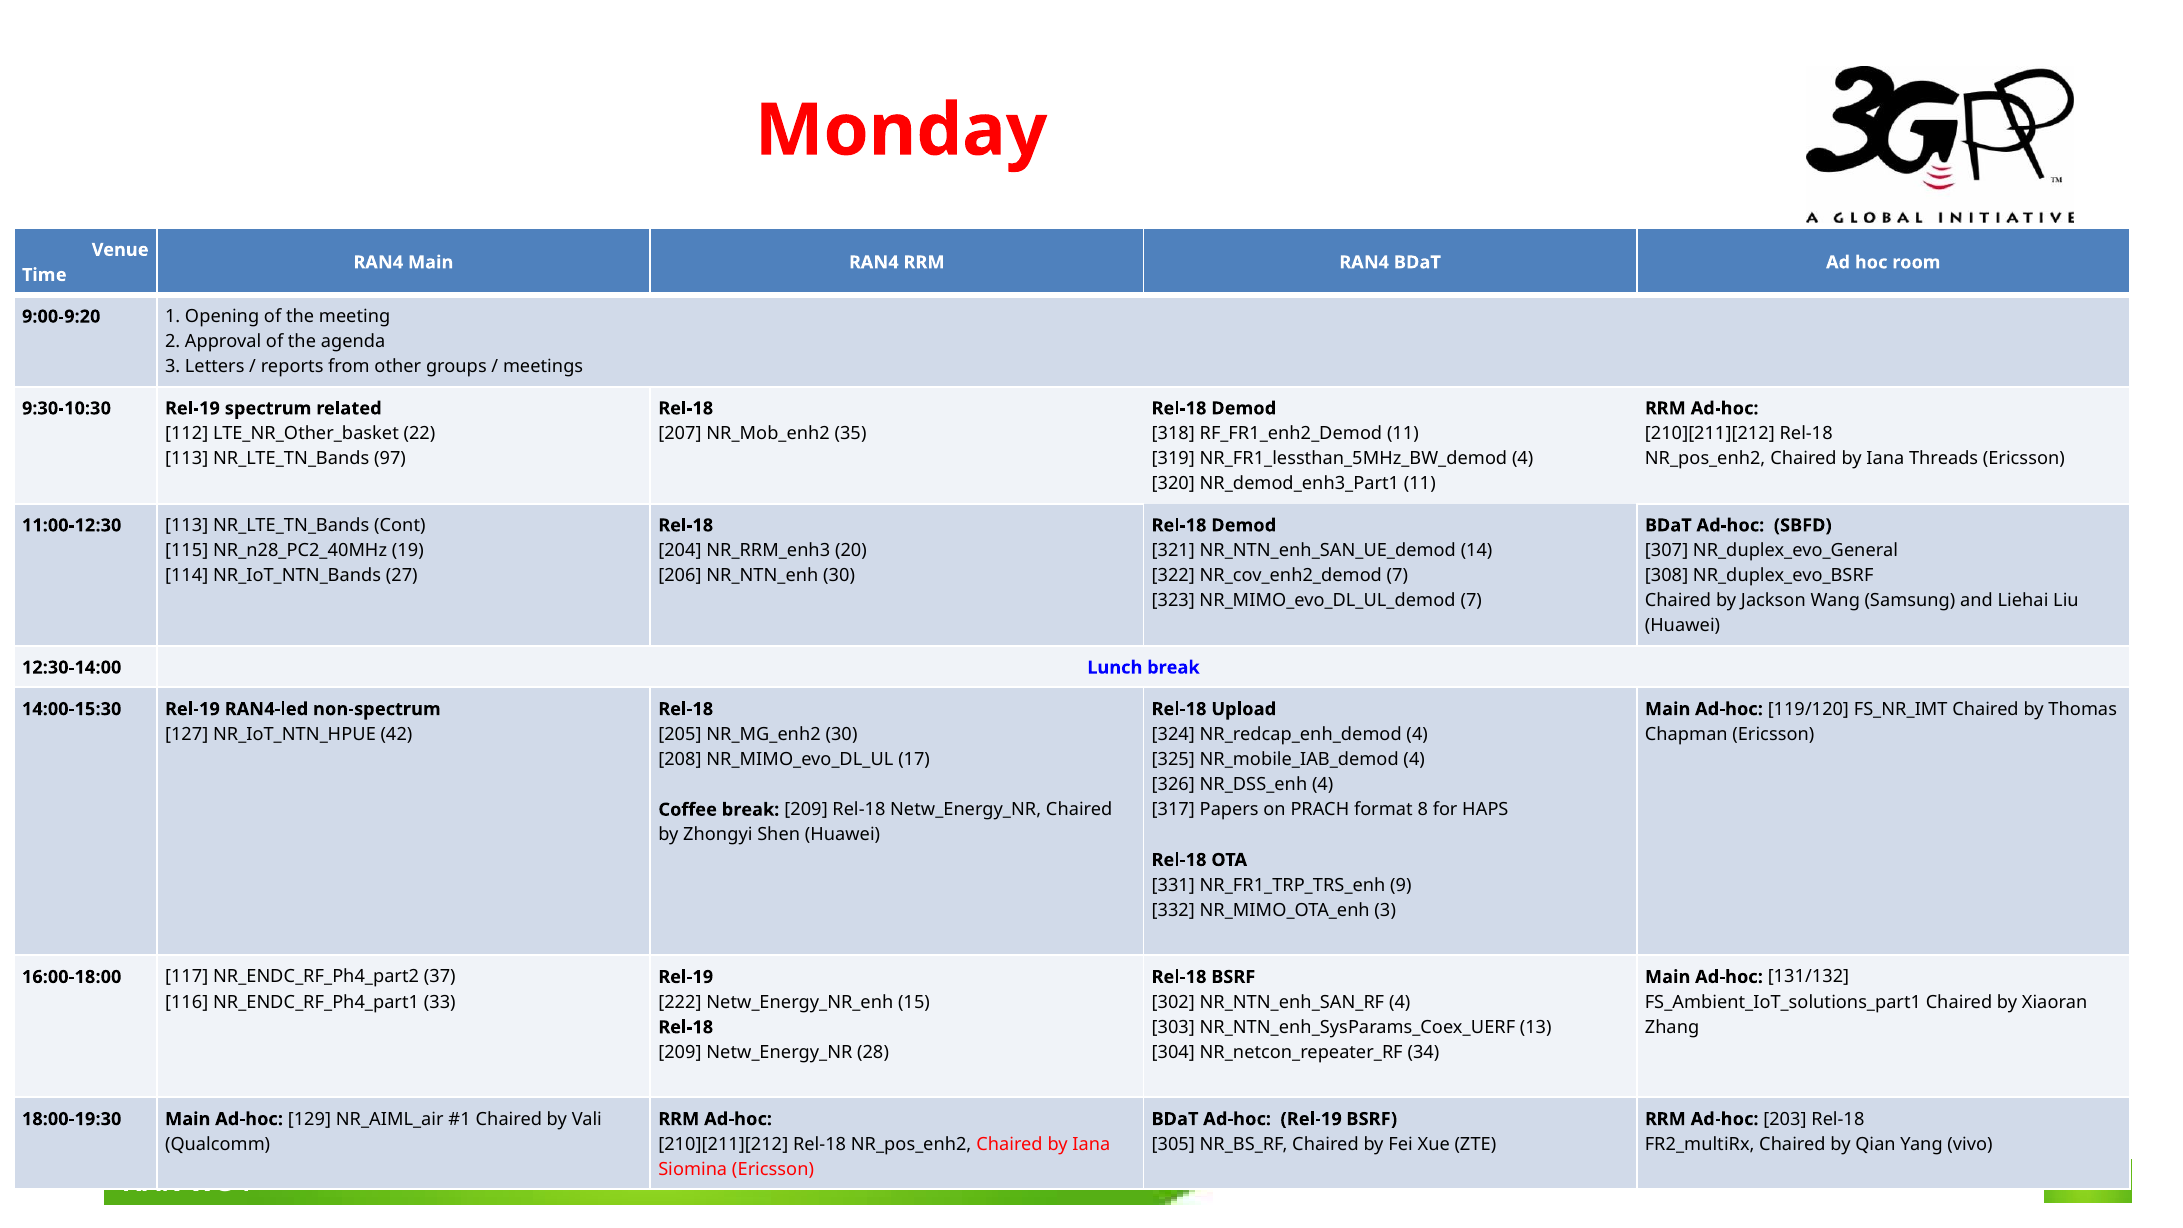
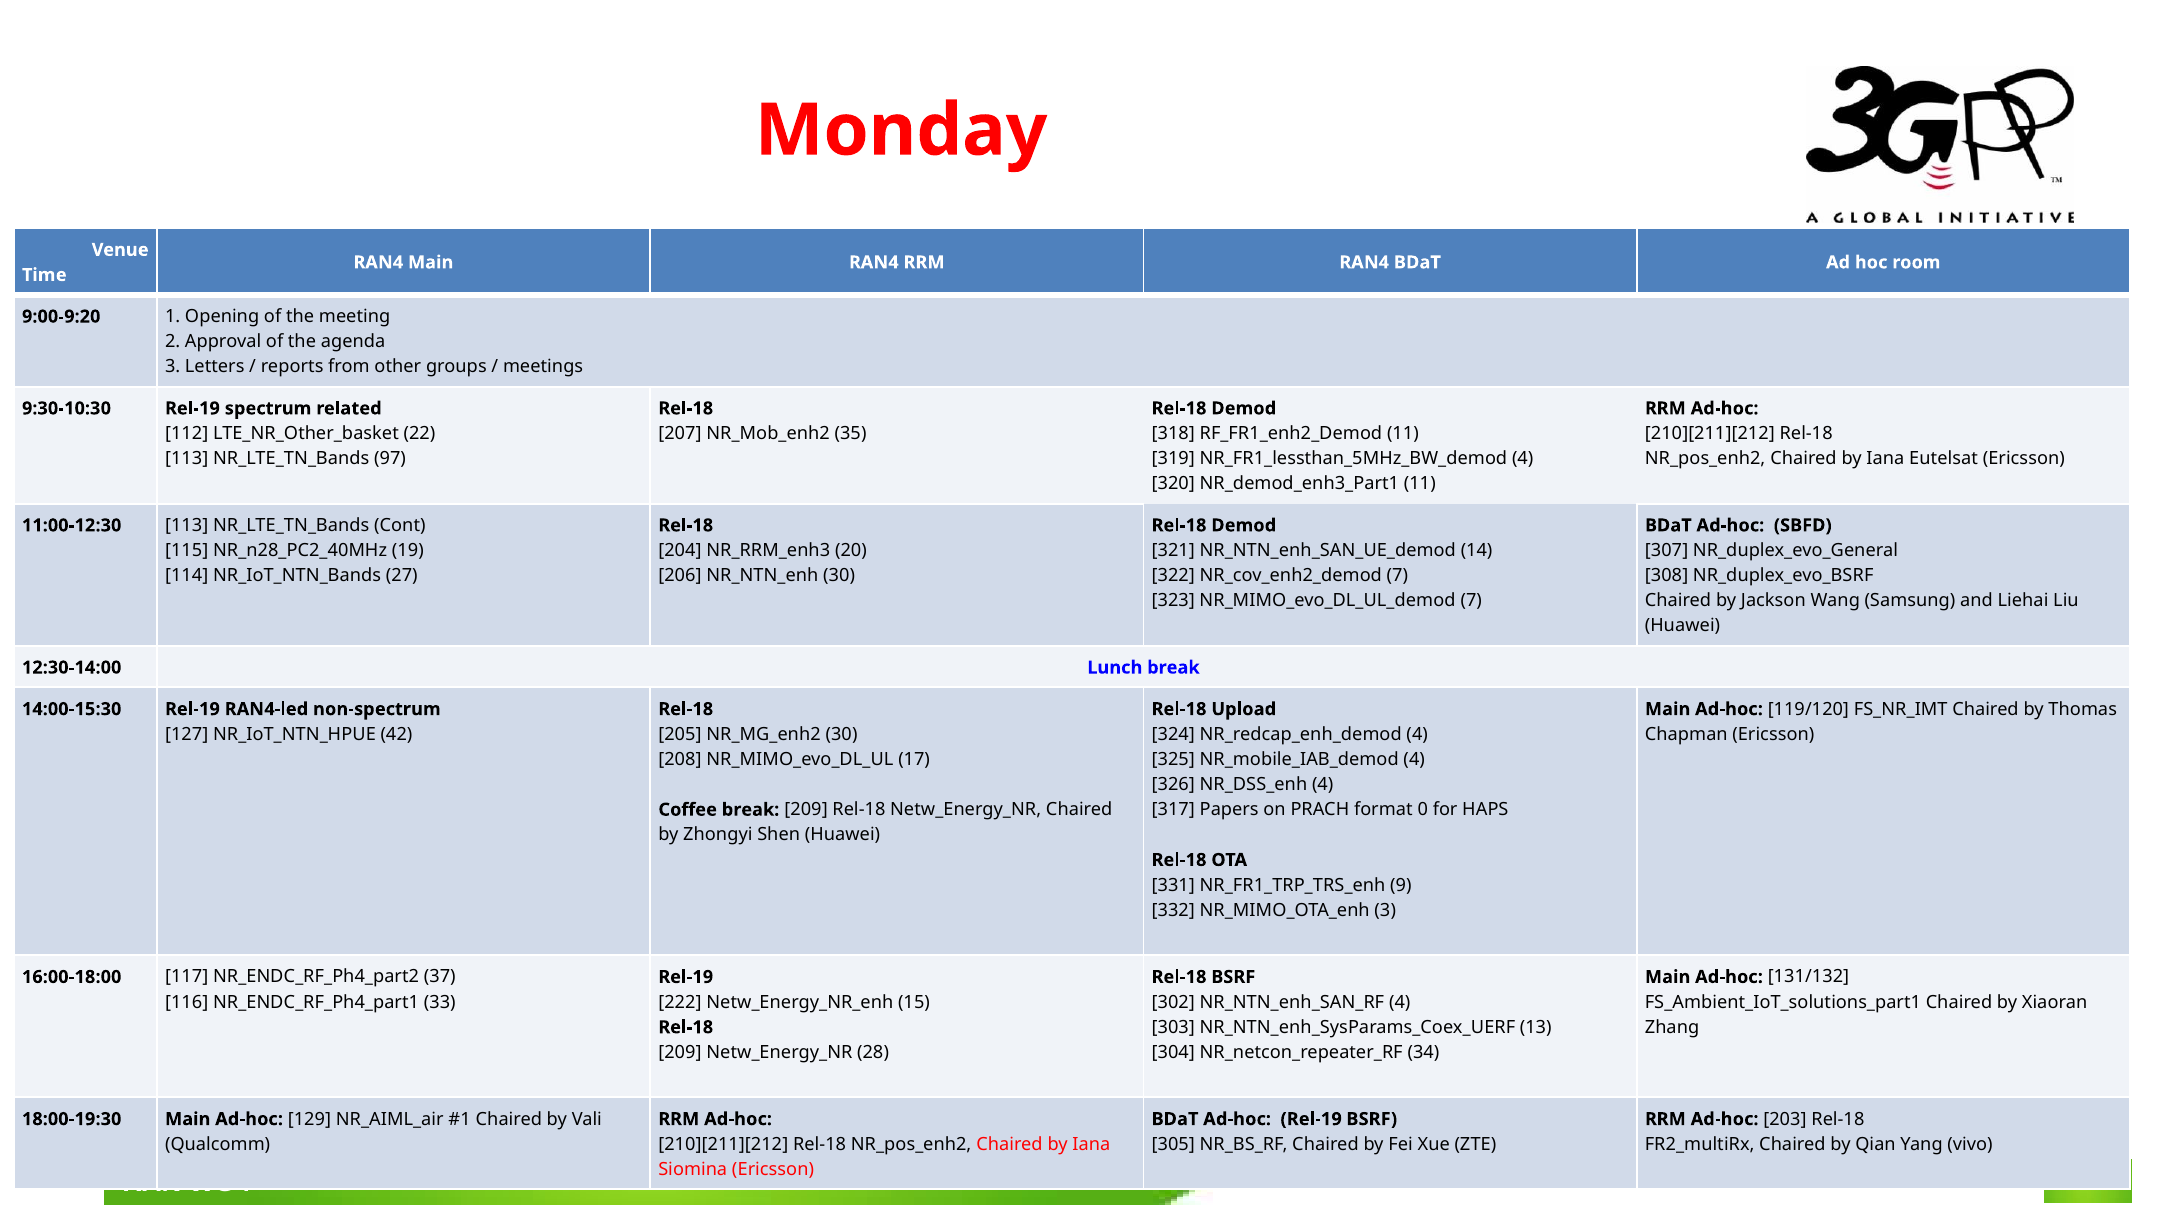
Threads: Threads -> Eutelsat
8: 8 -> 0
